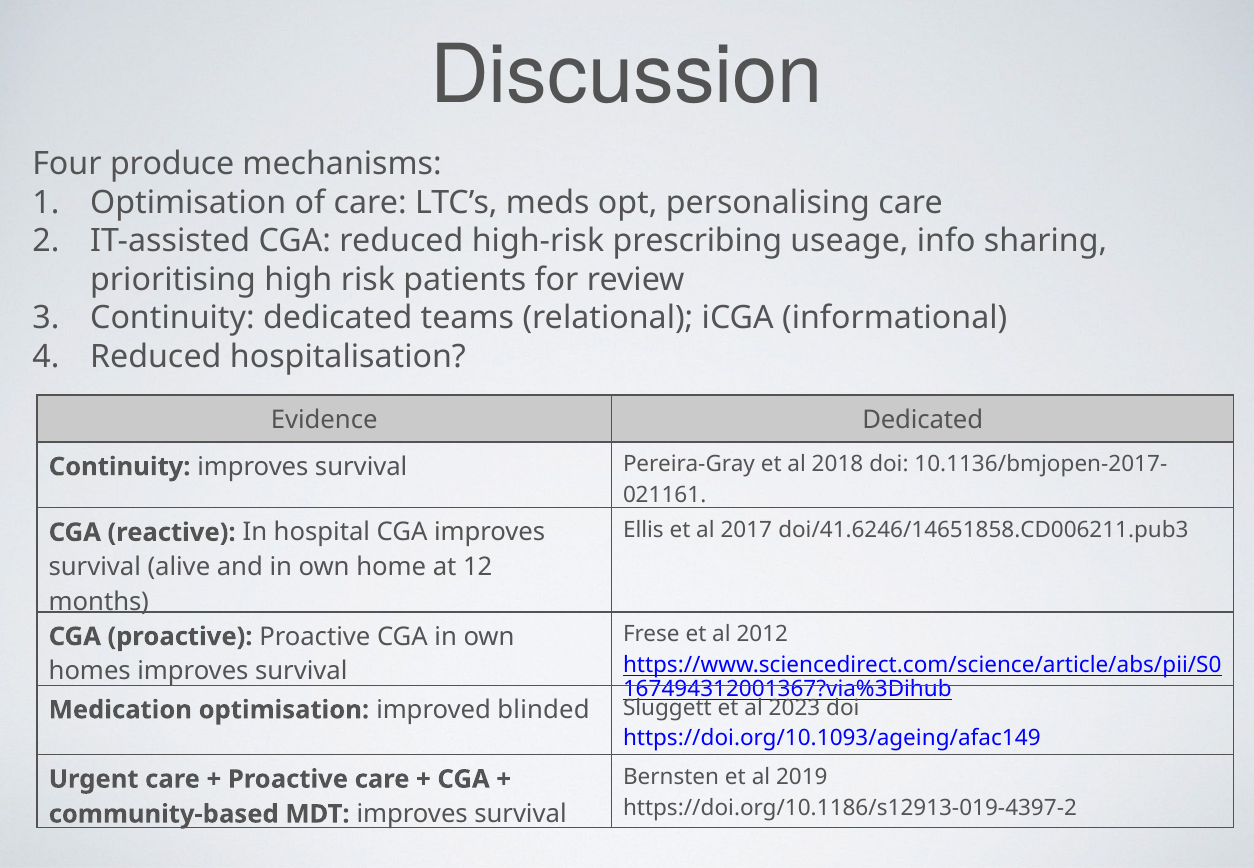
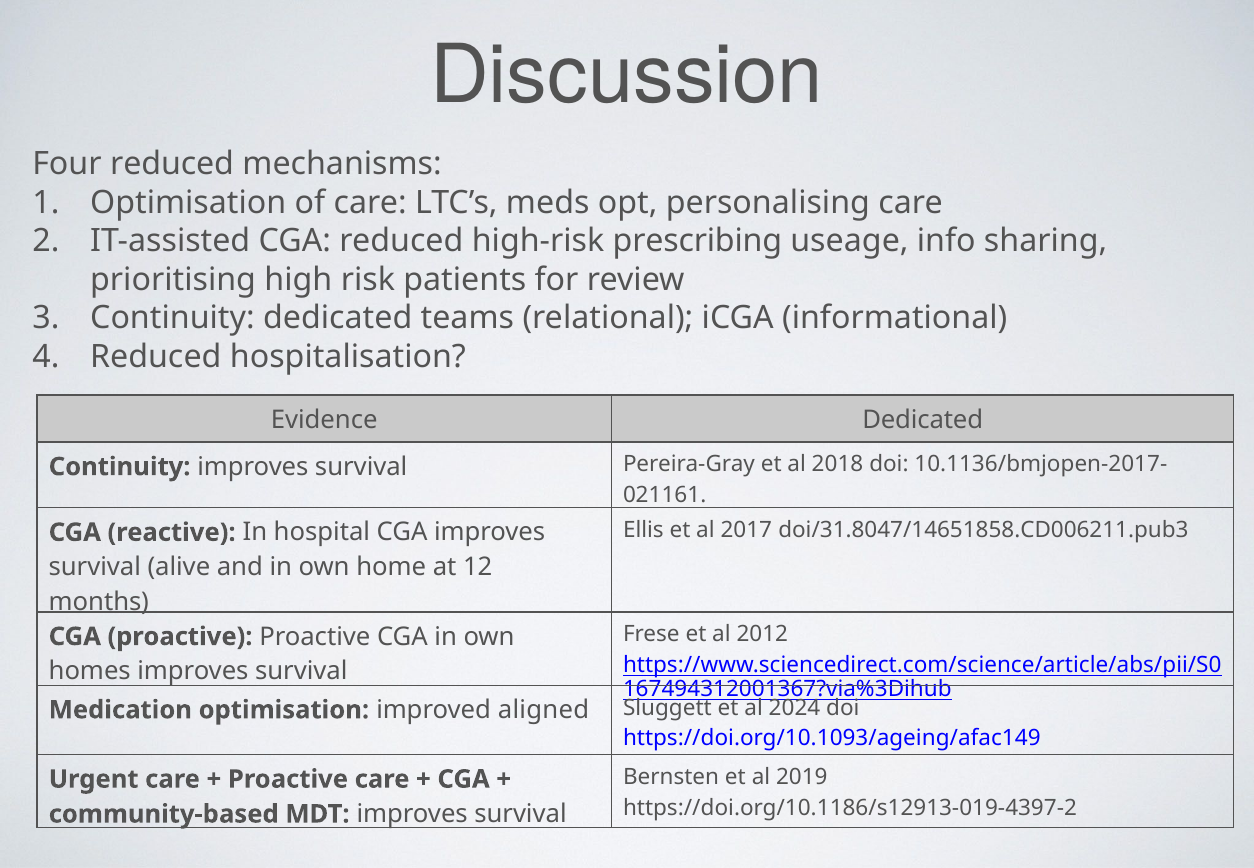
Four produce: produce -> reduced
doi/41.6246/14651858.CD006211.pub3: doi/41.6246/14651858.CD006211.pub3 -> doi/31.8047/14651858.CD006211.pub3
blinded: blinded -> aligned
2023: 2023 -> 2024
